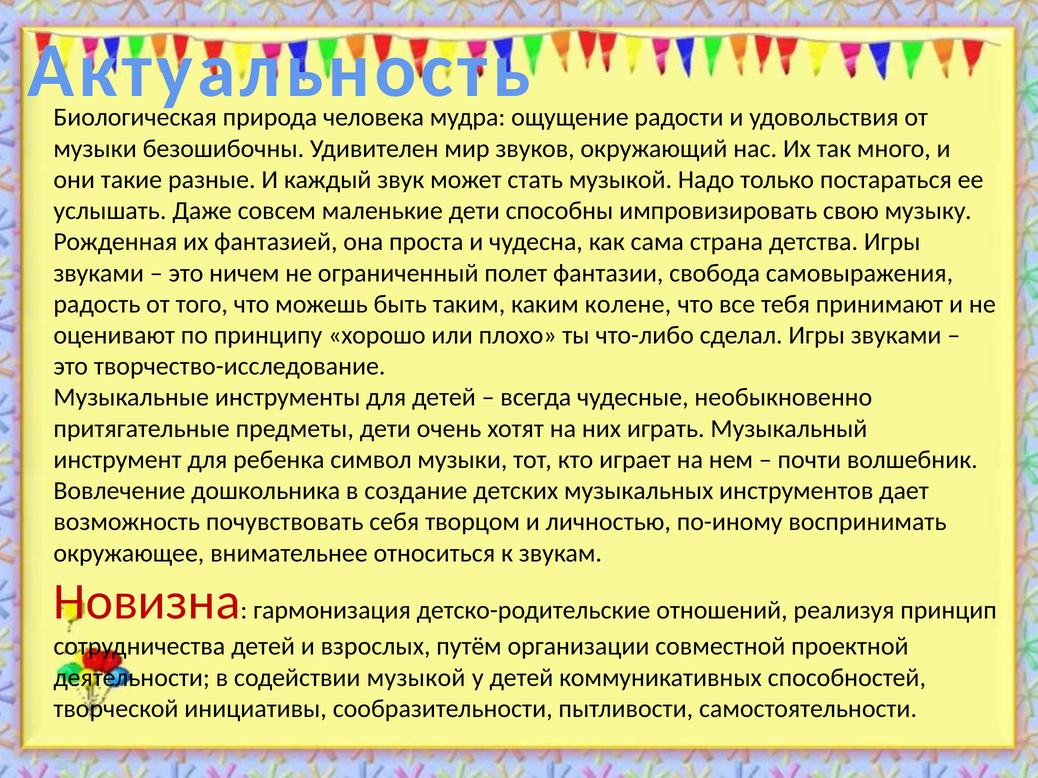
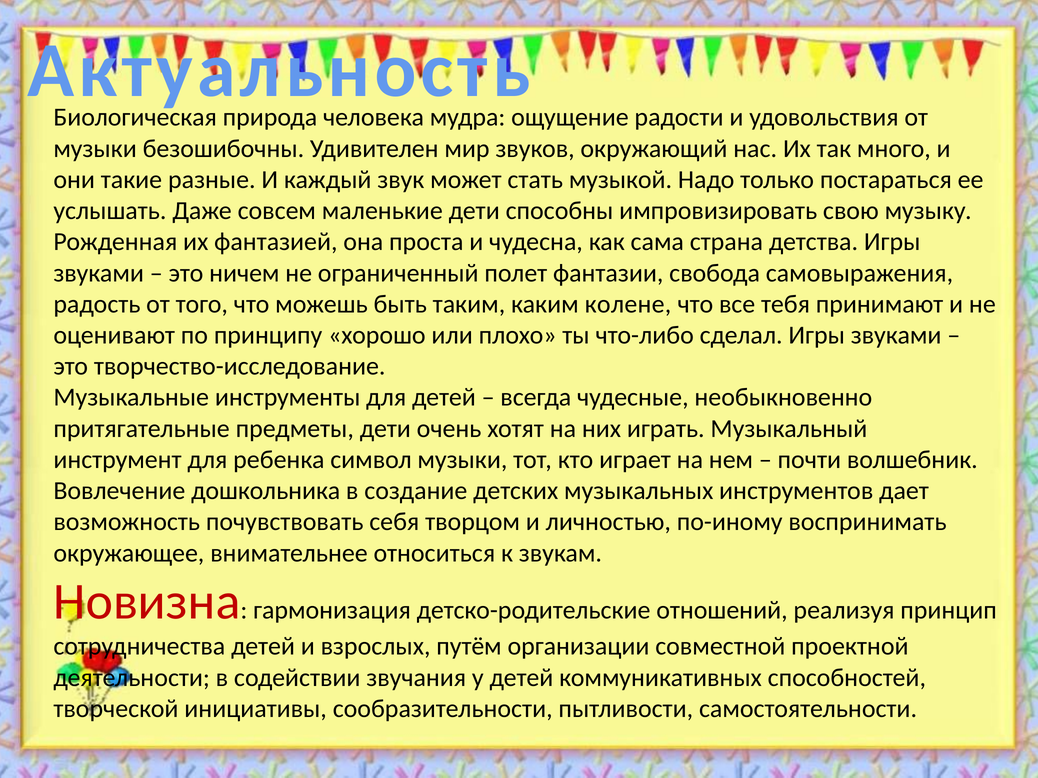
содействии музыкой: музыкой -> звучания
